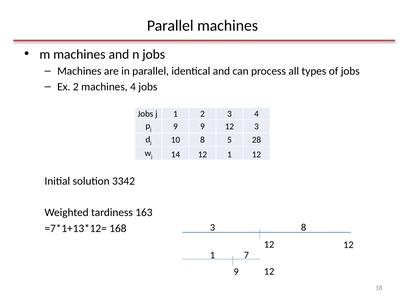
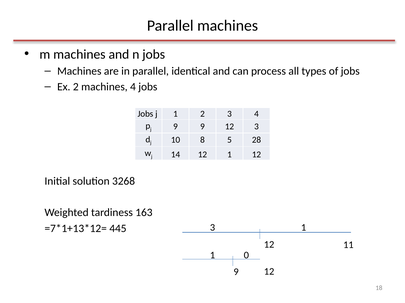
3342: 3342 -> 3268
3 8: 8 -> 1
168: 168 -> 445
12 at (348, 246): 12 -> 11
7: 7 -> 0
